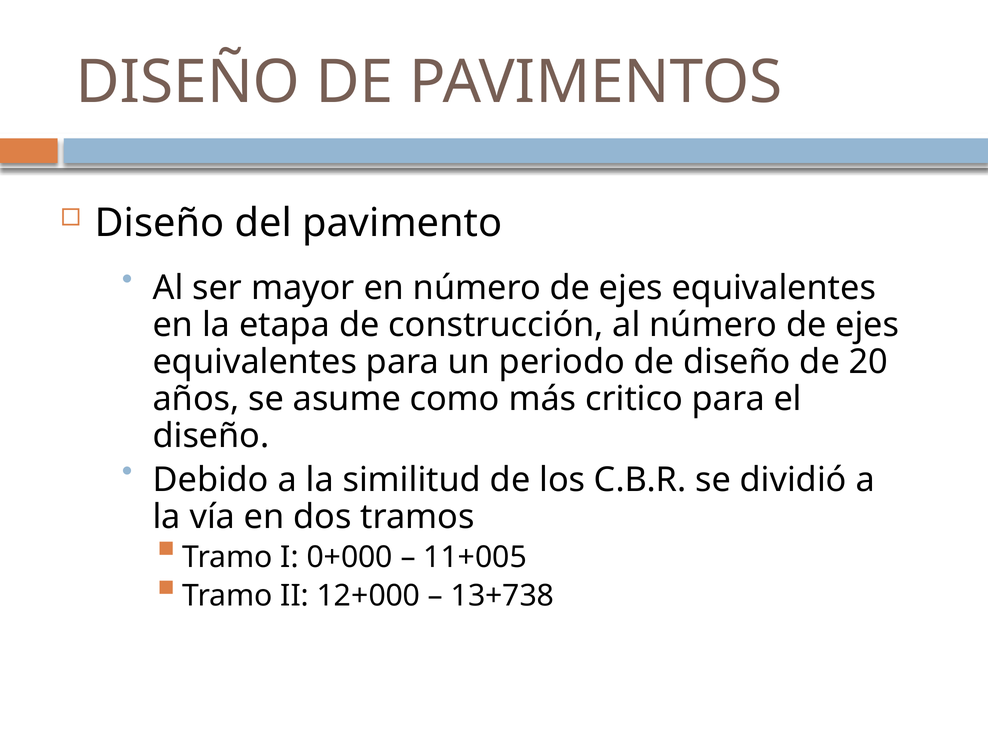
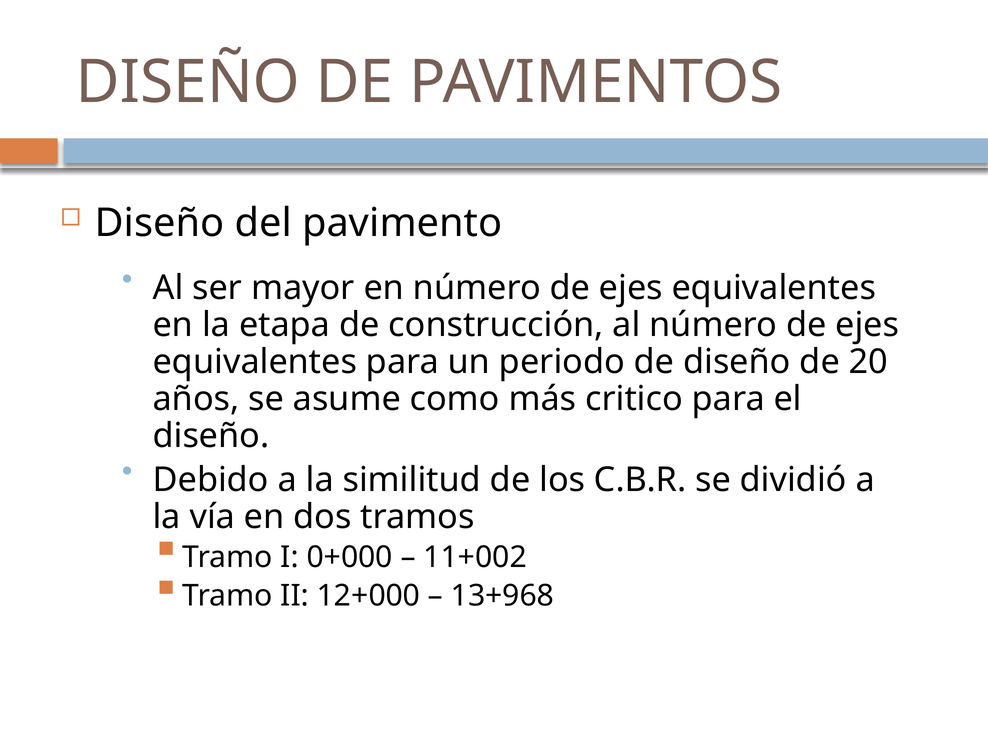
11+005: 11+005 -> 11+002
13+738: 13+738 -> 13+968
